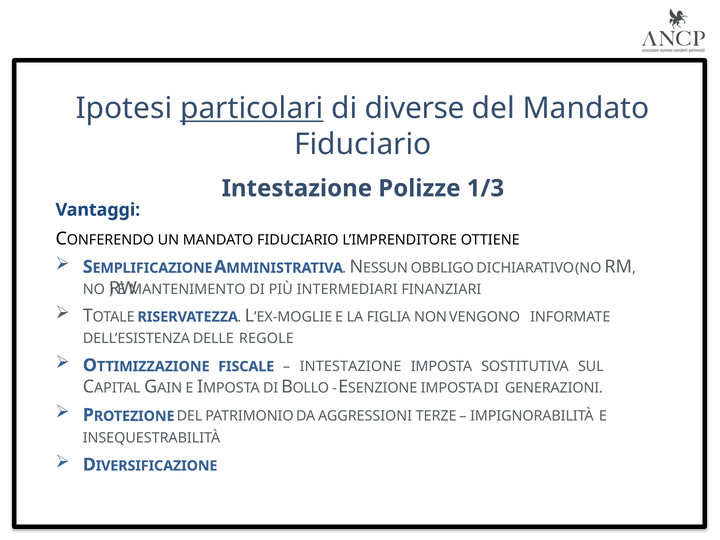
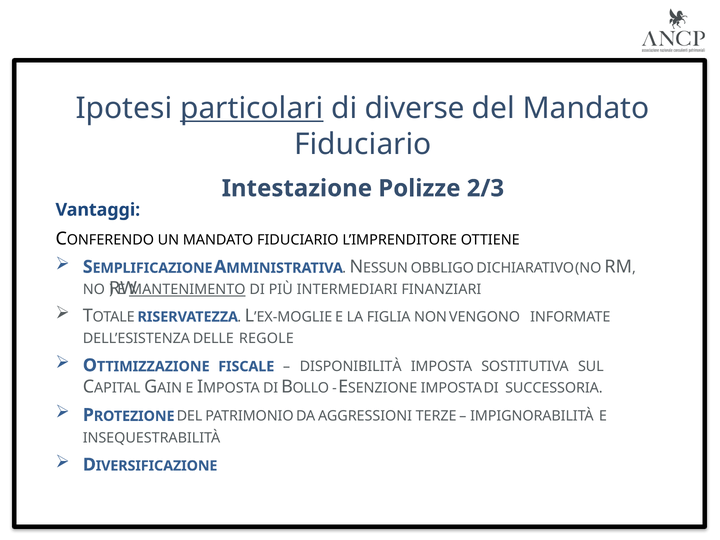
1/3: 1/3 -> 2/3
MANTENIMENTO underline: none -> present
INTESTAZIONE at (351, 367): INTESTAZIONE -> DISPONIBILITÀ
GENERAZIONI: GENERAZIONI -> SUCCESSORIA
